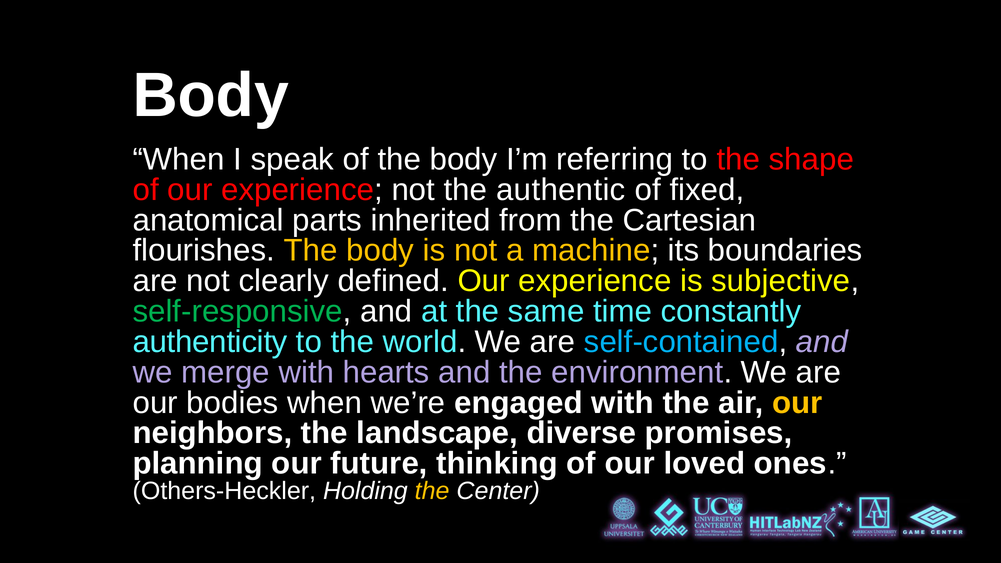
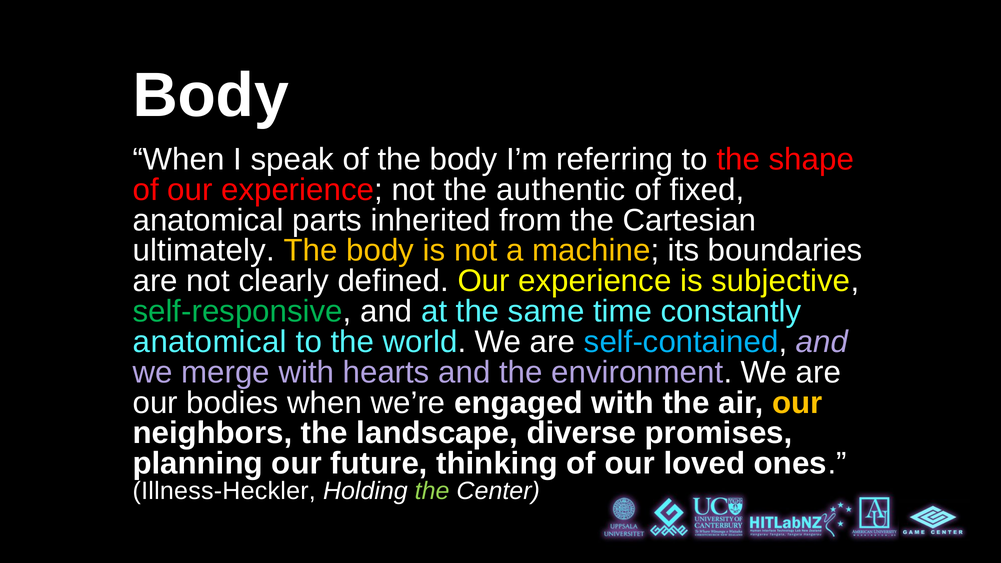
flourishes: flourishes -> ultimately
authenticity at (210, 342): authenticity -> anatomical
Others-Heckler: Others-Heckler -> Illness-Heckler
the at (432, 491) colour: yellow -> light green
